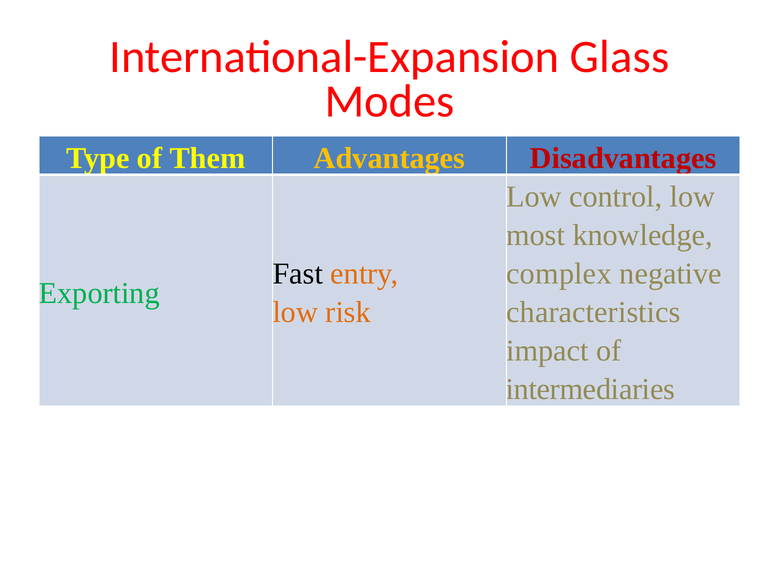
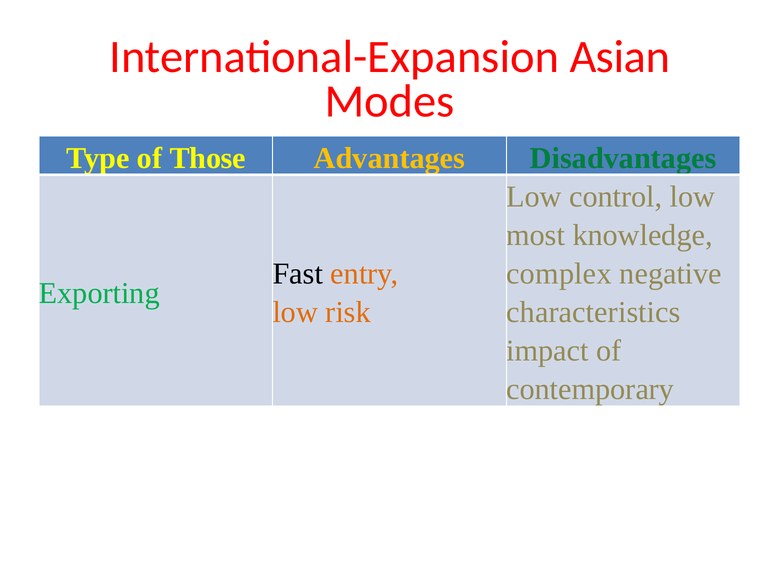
Glass: Glass -> Asian
Them: Them -> Those
Disadvantages colour: red -> green
intermediaries: intermediaries -> contemporary
